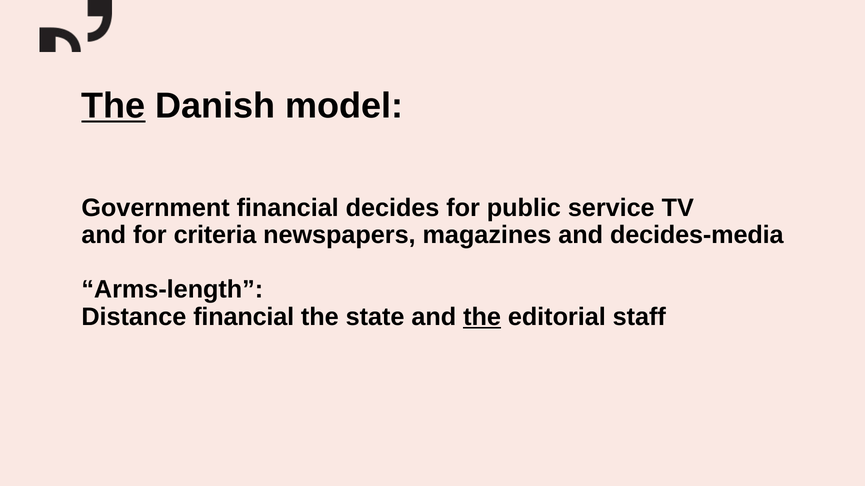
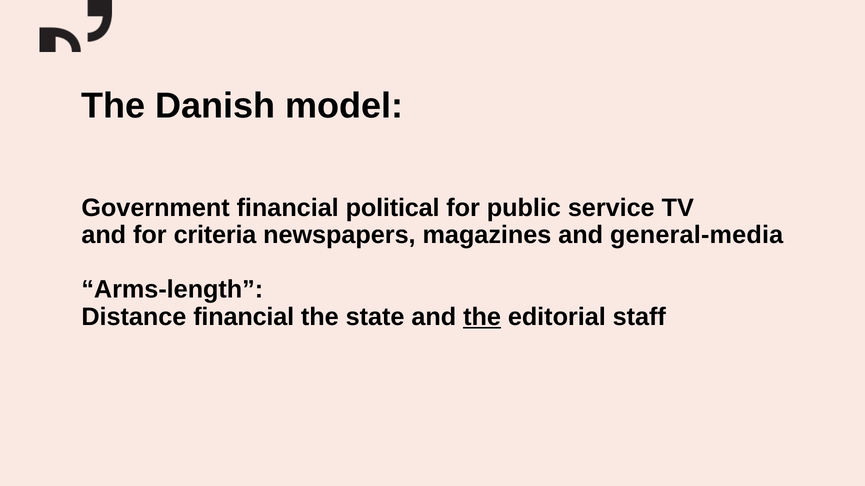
The at (113, 106) underline: present -> none
decides: decides -> political
decides-media: decides-media -> general-media
